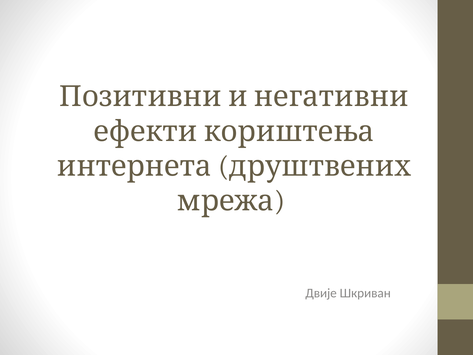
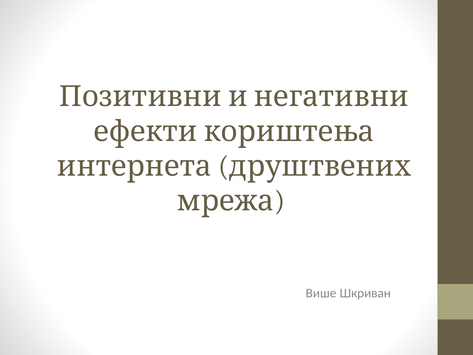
Двије: Двије -> Више
